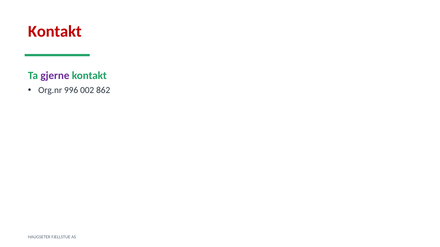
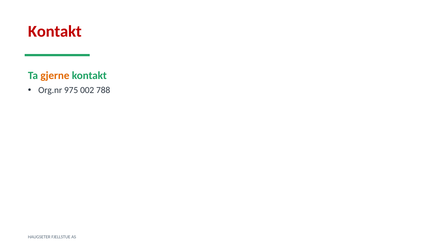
gjerne colour: purple -> orange
996: 996 -> 975
862: 862 -> 788
